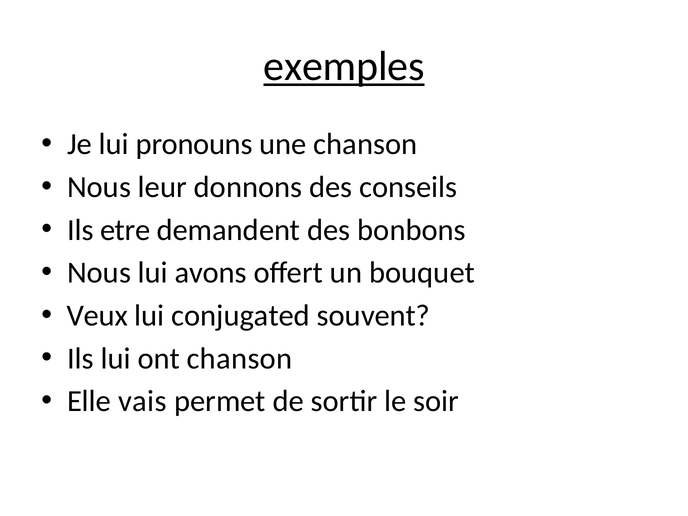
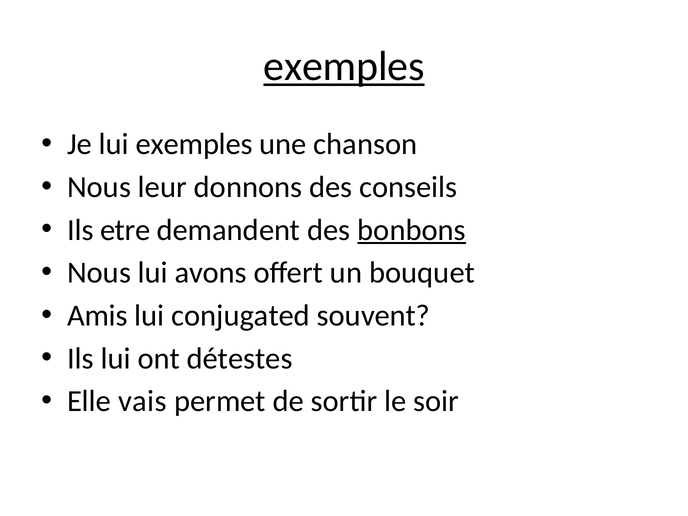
lui pronouns: pronouns -> exemples
bonbons underline: none -> present
Veux: Veux -> Amis
ont chanson: chanson -> détestes
